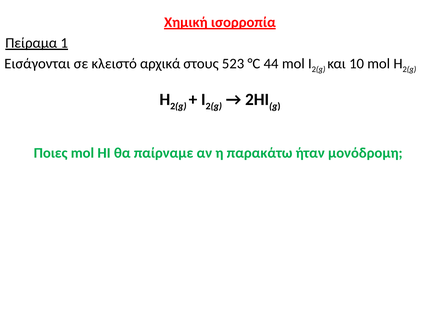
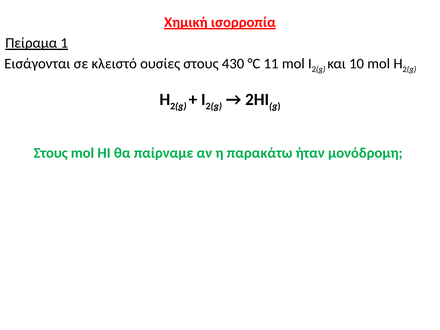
αρχικά: αρχικά -> ουσίες
523: 523 -> 430
44: 44 -> 11
Ποιες at (51, 153): Ποιες -> Στους
